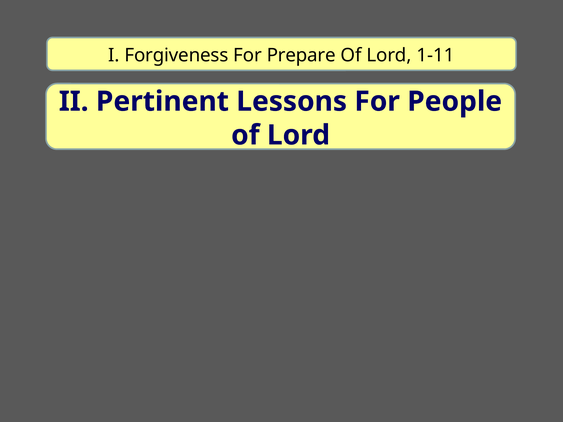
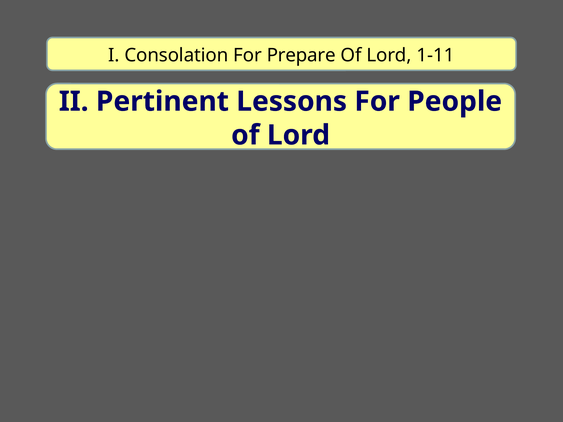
Forgiveness: Forgiveness -> Consolation
